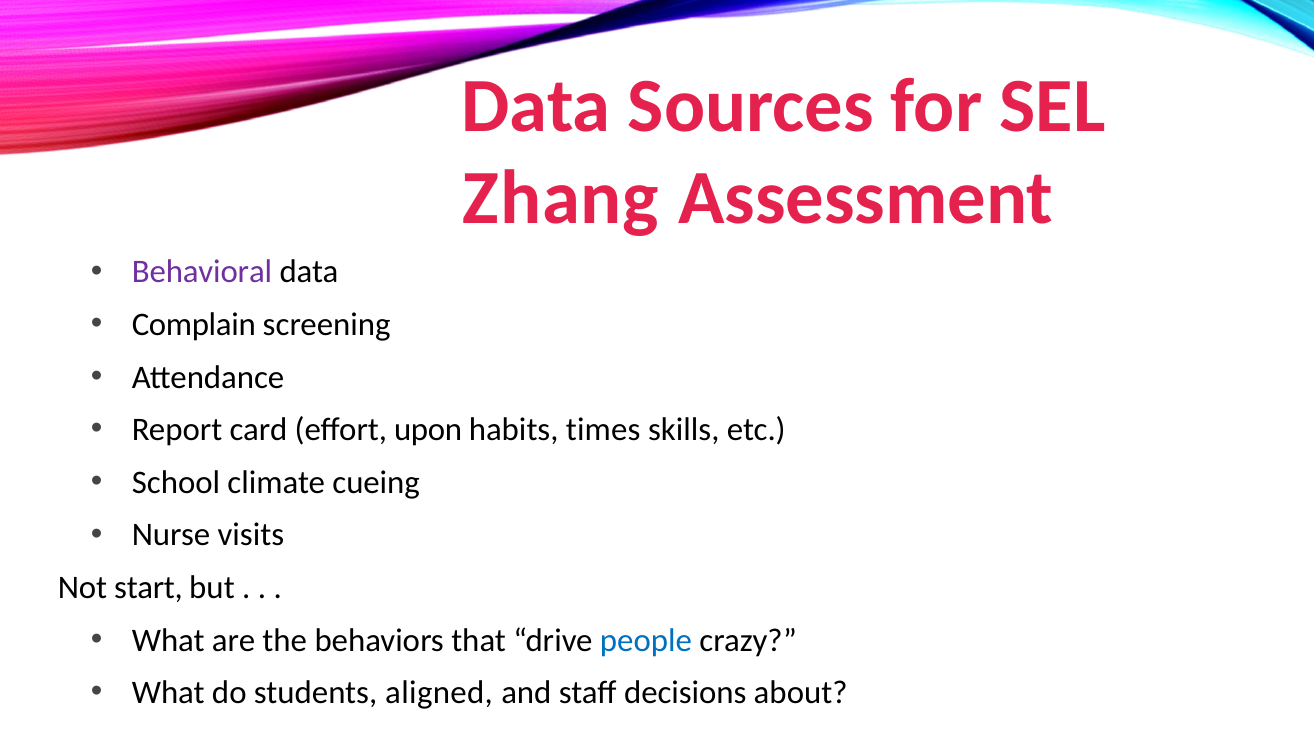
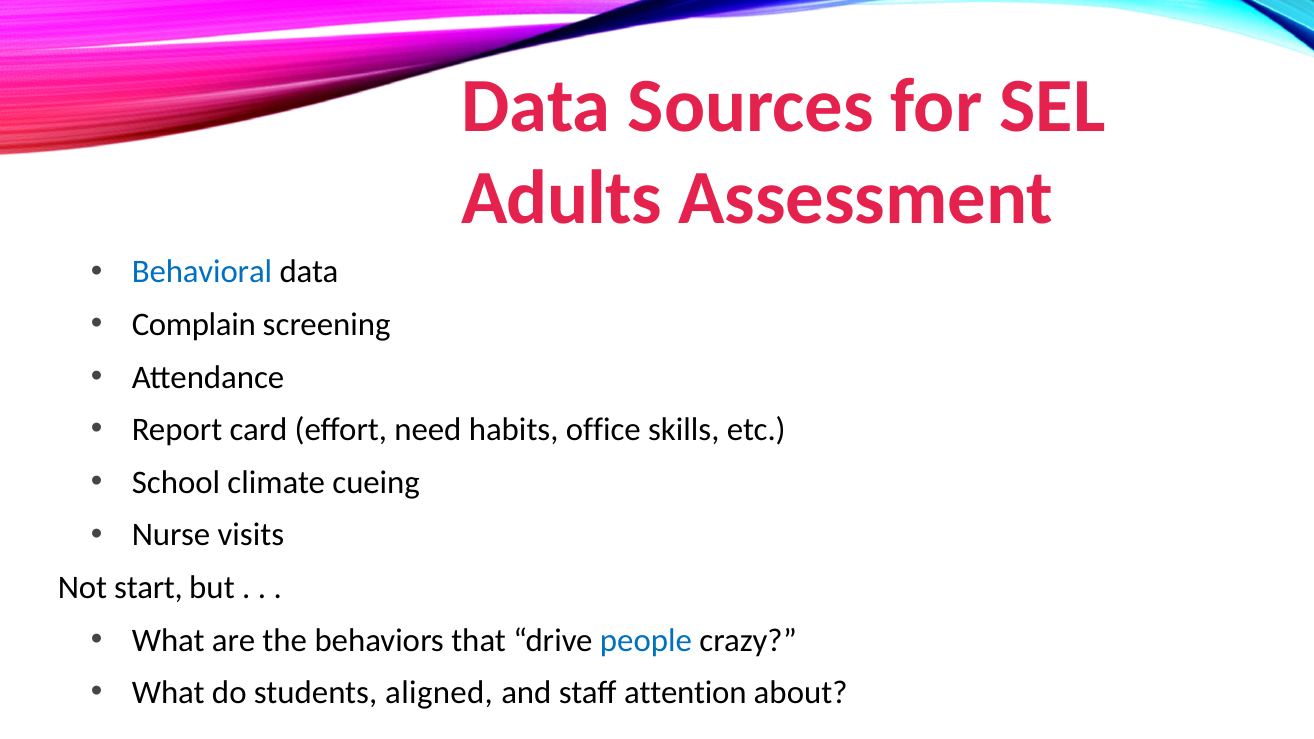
Zhang: Zhang -> Adults
Behavioral colour: purple -> blue
upon: upon -> need
times: times -> office
decisions: decisions -> attention
